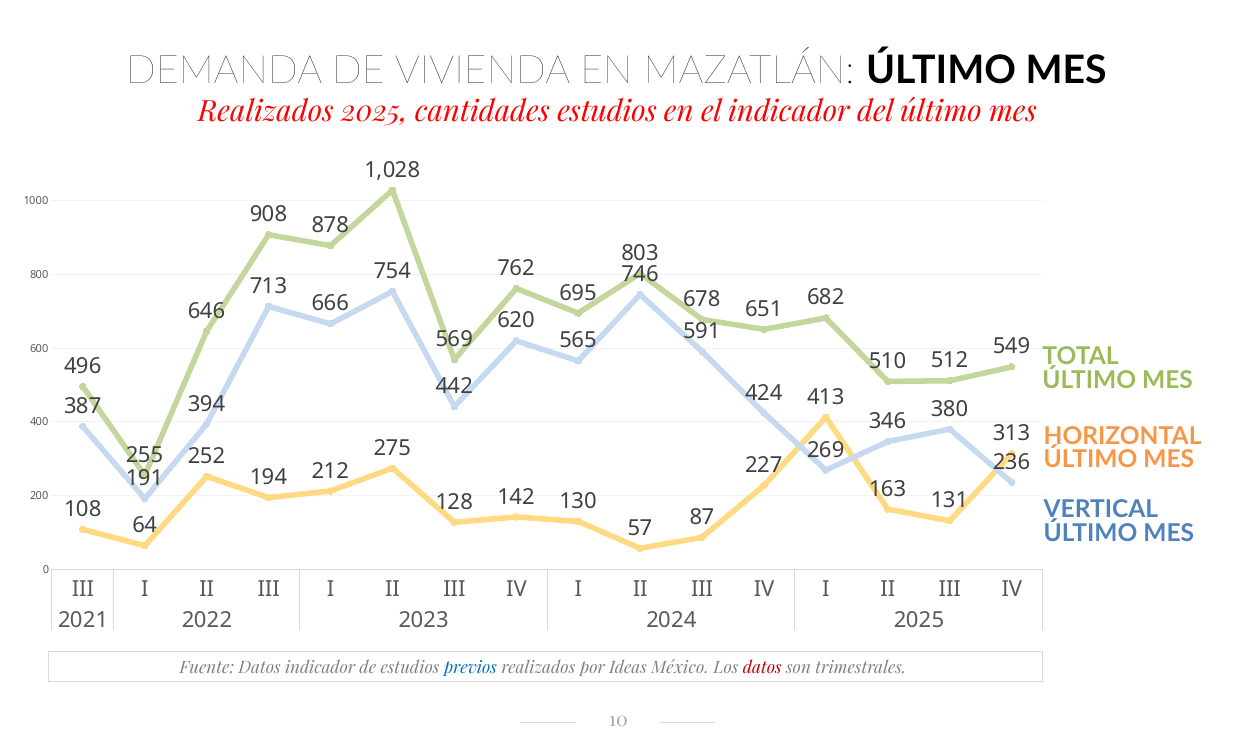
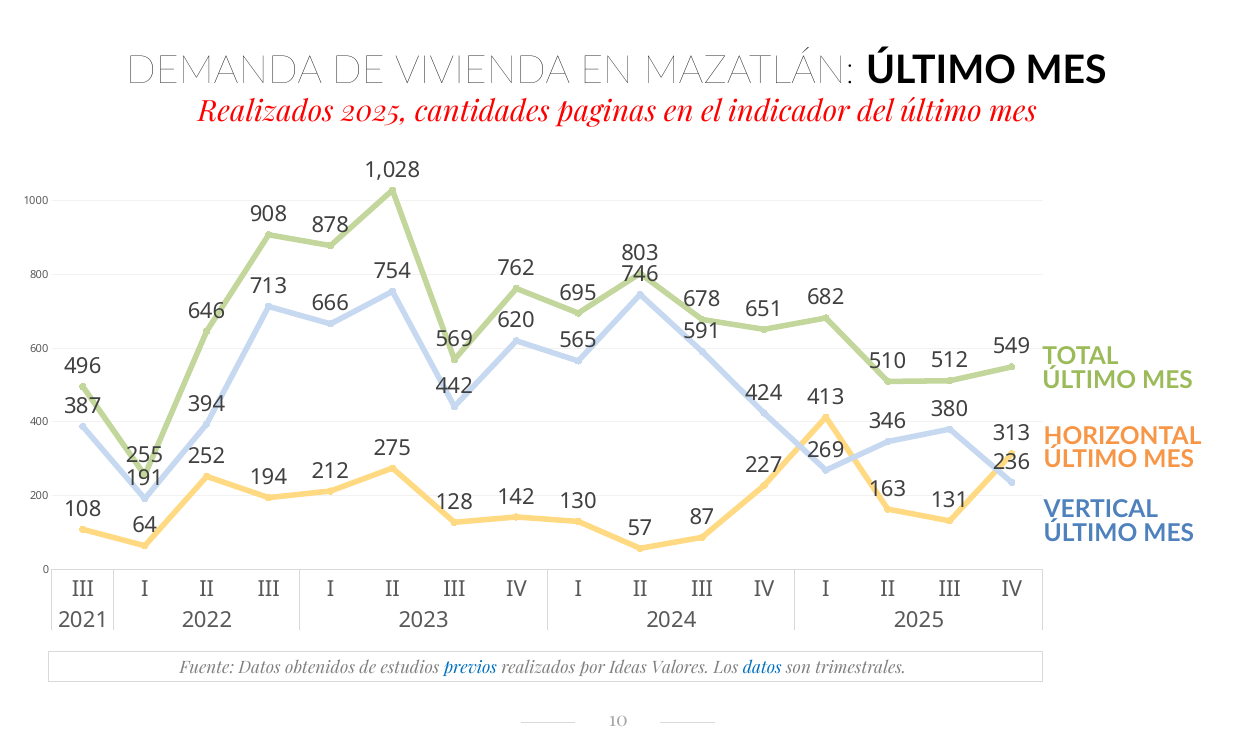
cantidades estudios: estudios -> paginas
Datos indicador: indicador -> obtenidos
México: México -> Valores
datos at (762, 668) colour: red -> blue
